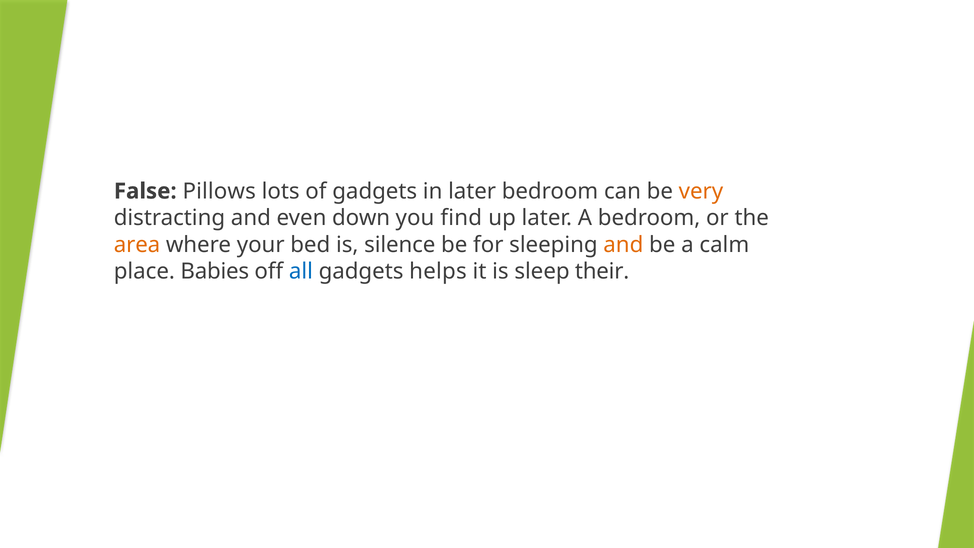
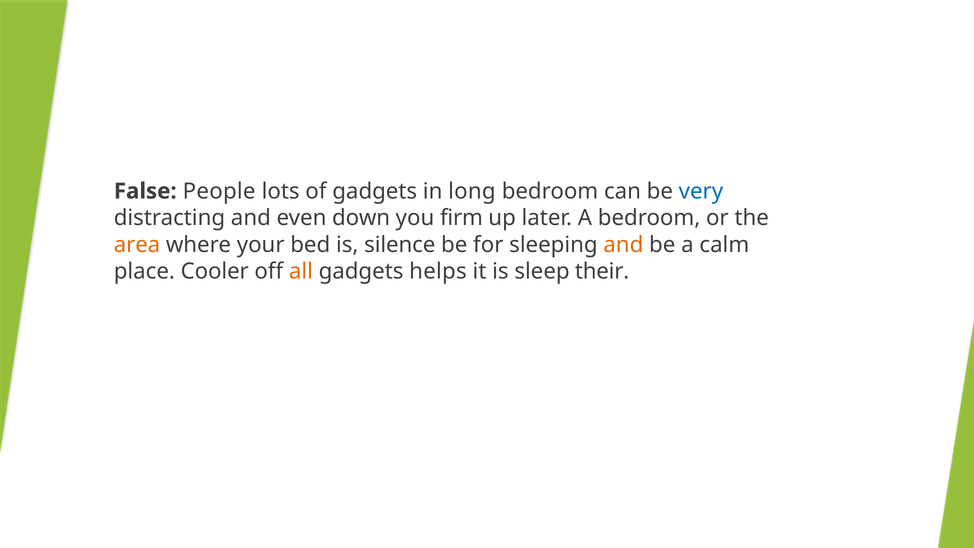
Pillows: Pillows -> People
in later: later -> long
very colour: orange -> blue
find: find -> firm
Babies: Babies -> Cooler
all colour: blue -> orange
